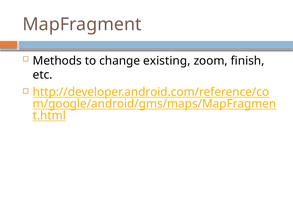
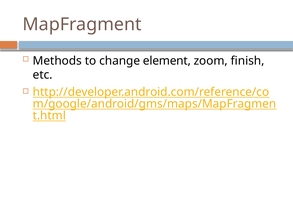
existing: existing -> element
